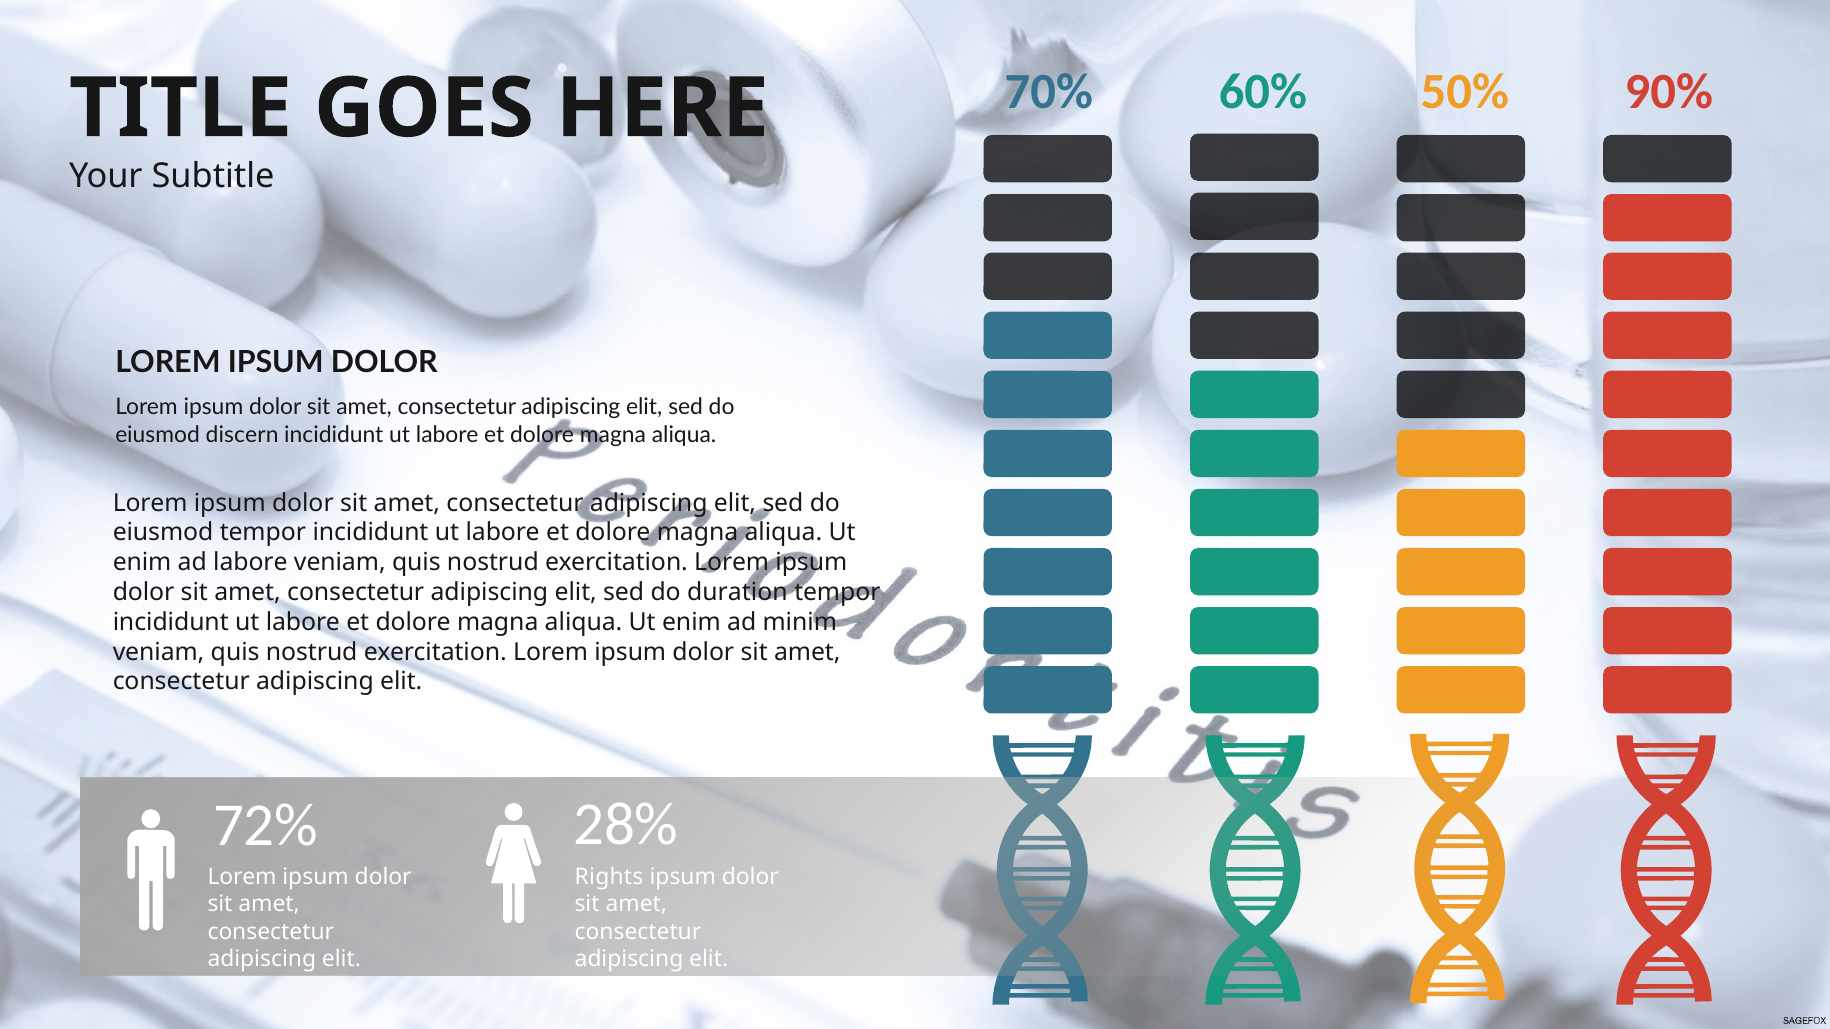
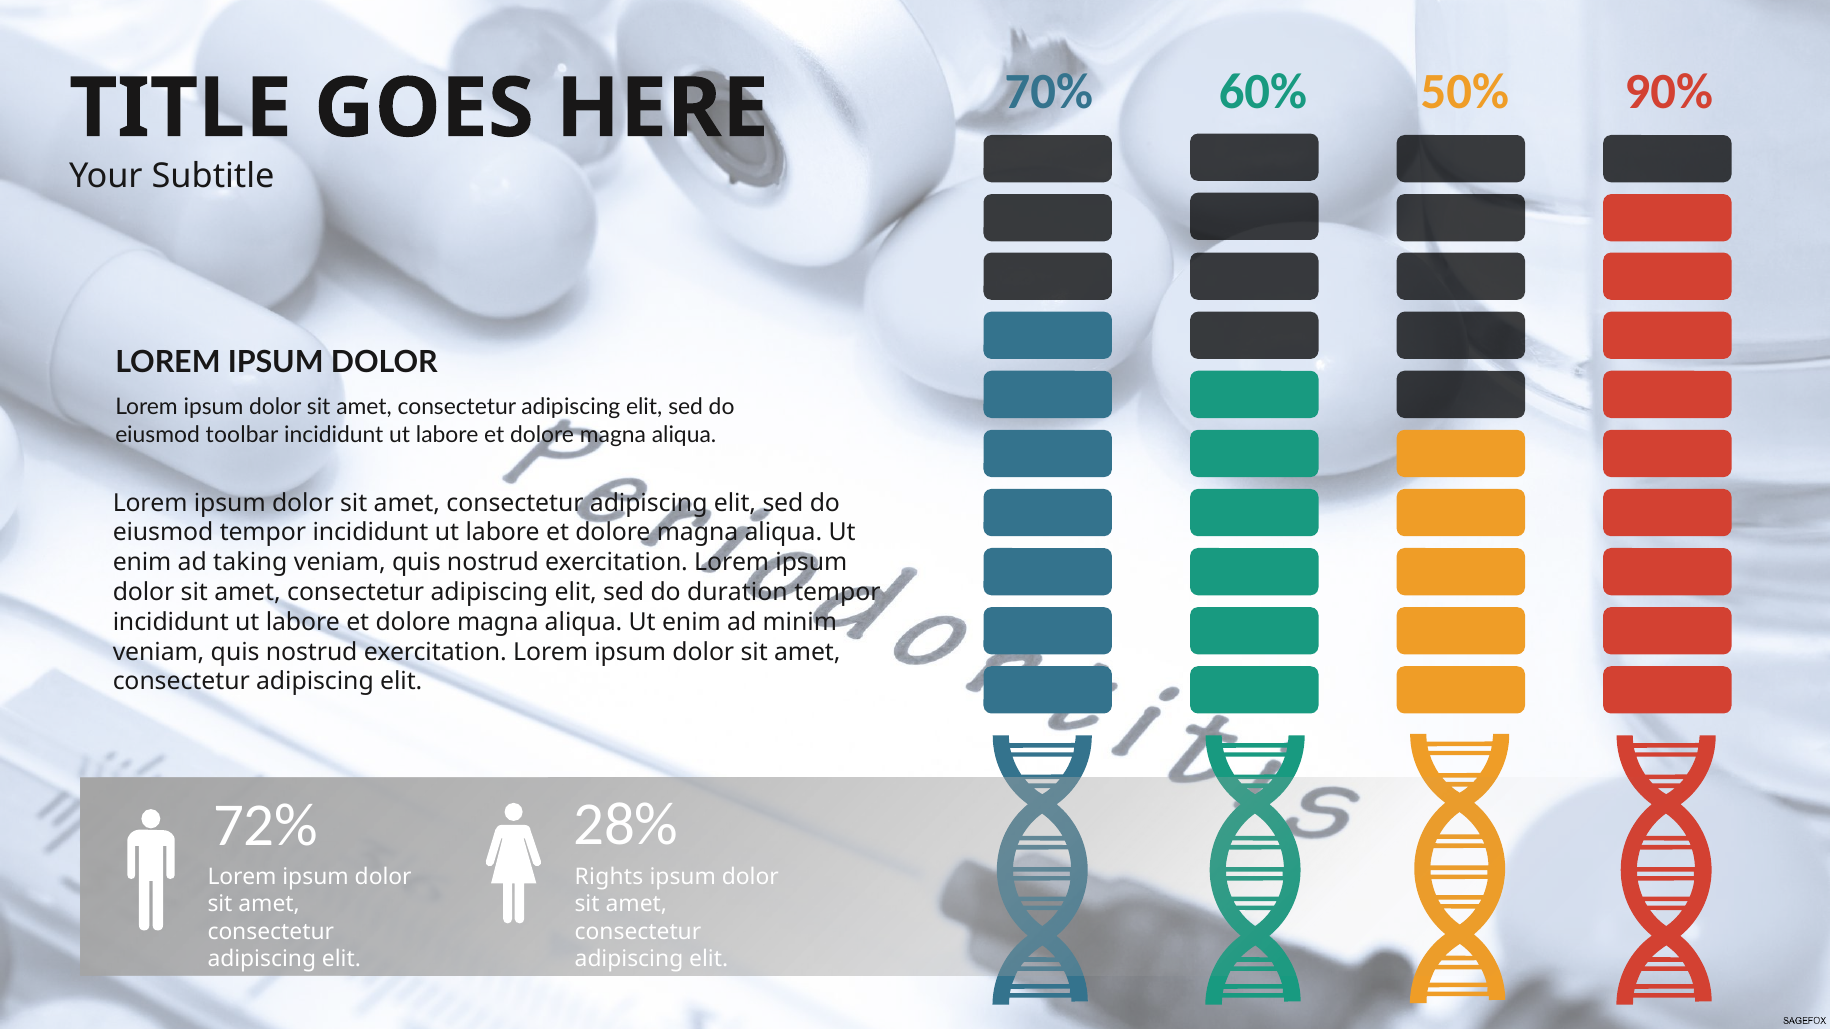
discern: discern -> toolbar
ad labore: labore -> taking
